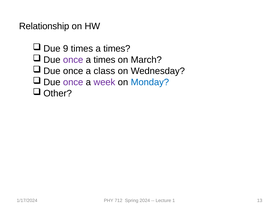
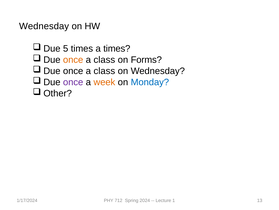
Relationship at (44, 26): Relationship -> Wednesday
9: 9 -> 5
once at (73, 60) colour: purple -> orange
times at (104, 60): times -> class
March: March -> Forms
week colour: purple -> orange
